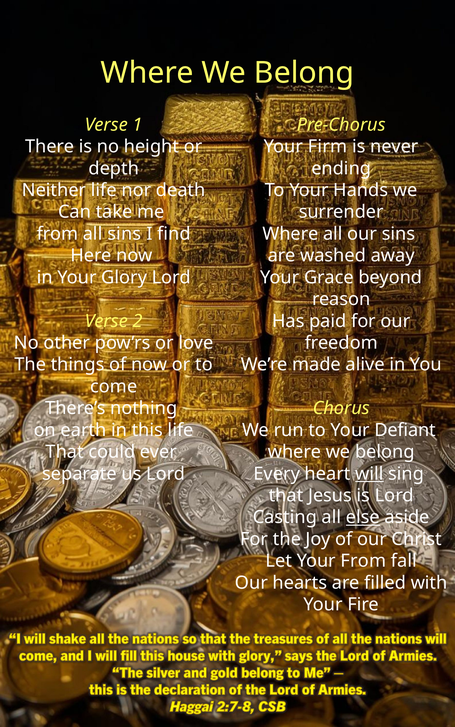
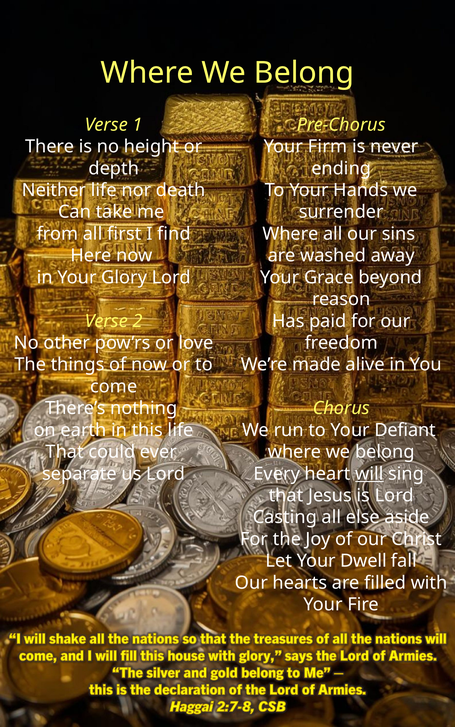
all sins: sins -> first
else underline: present -> none
Your From: From -> Dwell
